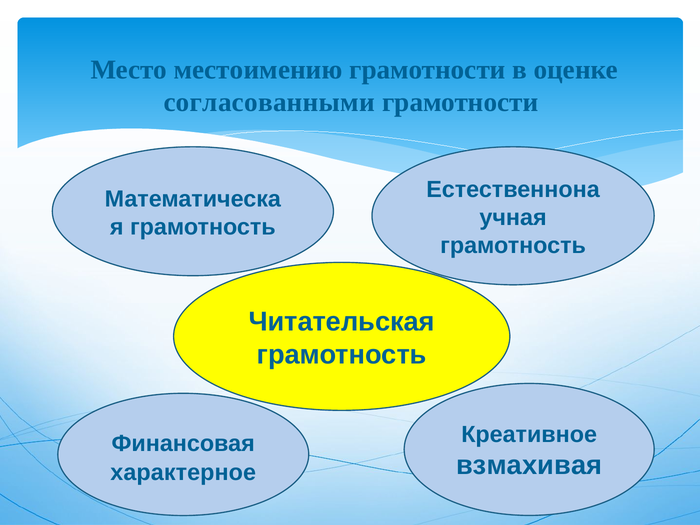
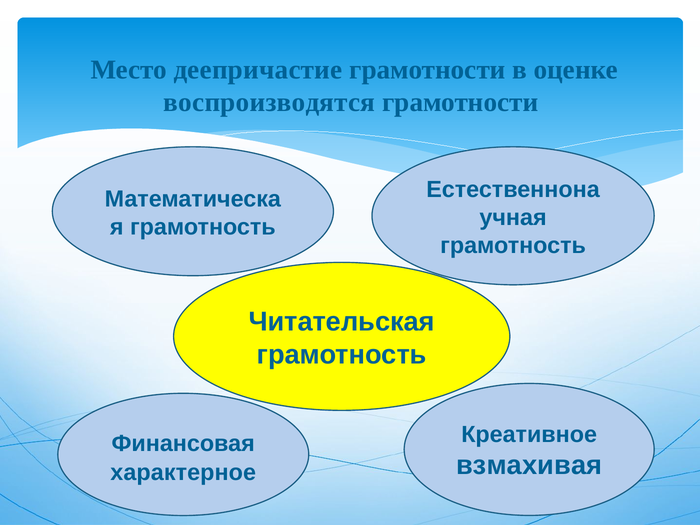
местоимению: местоимению -> деепричастие
согласованными: согласованными -> воспроизводятся
